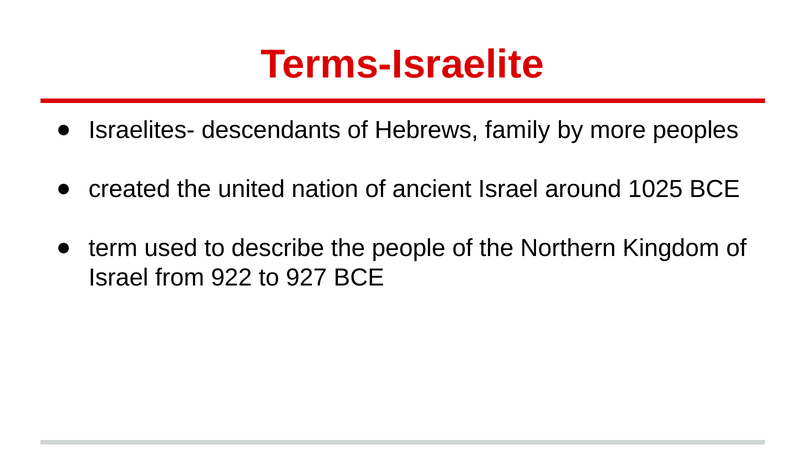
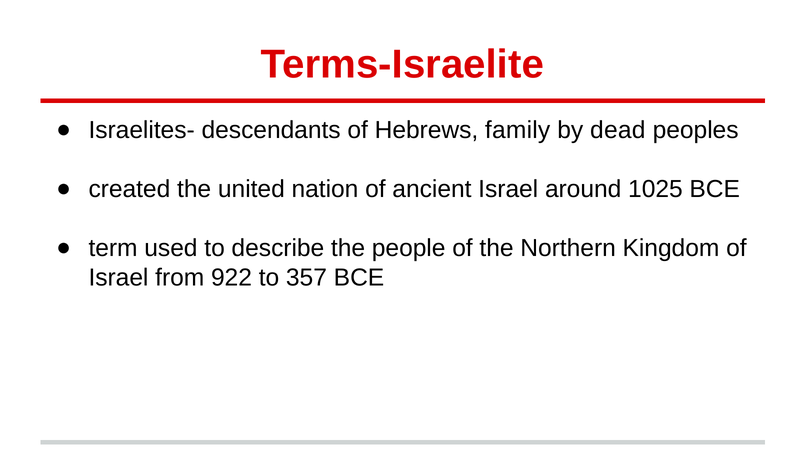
more: more -> dead
927: 927 -> 357
